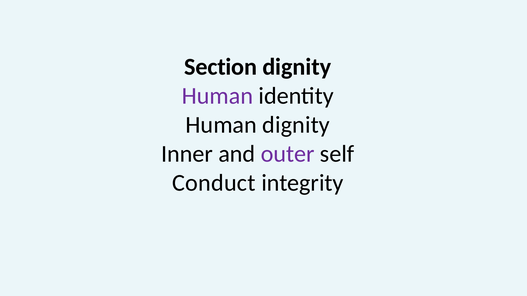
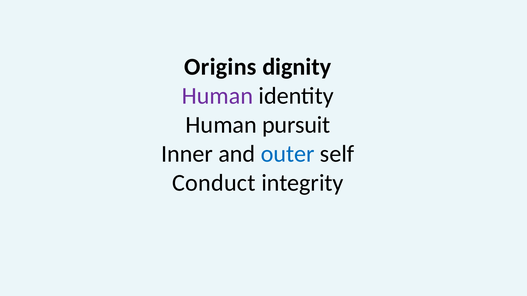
Section: Section -> Origins
Human dignity: dignity -> pursuit
outer colour: purple -> blue
